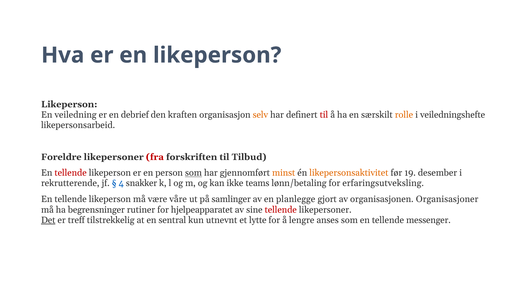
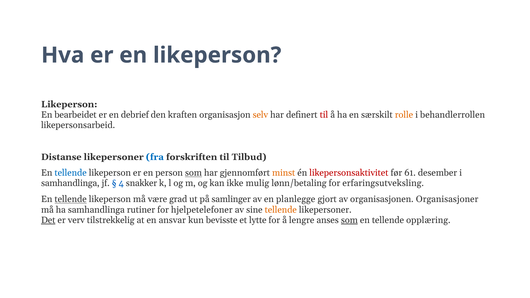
veiledning: veiledning -> bearbeidet
veiledningshefte: veiledningshefte -> behandlerrollen
Foreldre: Foreldre -> Distanse
fra colour: red -> blue
tellende at (71, 173) colour: red -> blue
likepersonsaktivitet colour: orange -> red
19: 19 -> 61
rekrutterende at (70, 183): rekrutterende -> samhandlinga
teams: teams -> mulig
tellende at (71, 199) underline: none -> present
våre: våre -> grad
ha begrensninger: begrensninger -> samhandlinga
hjelpeapparatet: hjelpeapparatet -> hjelpetelefoner
tellende at (281, 210) colour: red -> orange
treff: treff -> verv
sentral: sentral -> ansvar
utnevnt: utnevnt -> bevisste
som at (349, 220) underline: none -> present
messenger: messenger -> opplæring
